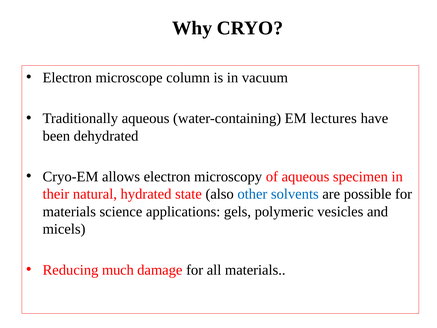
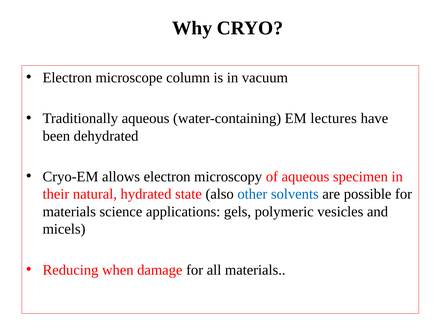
much: much -> when
